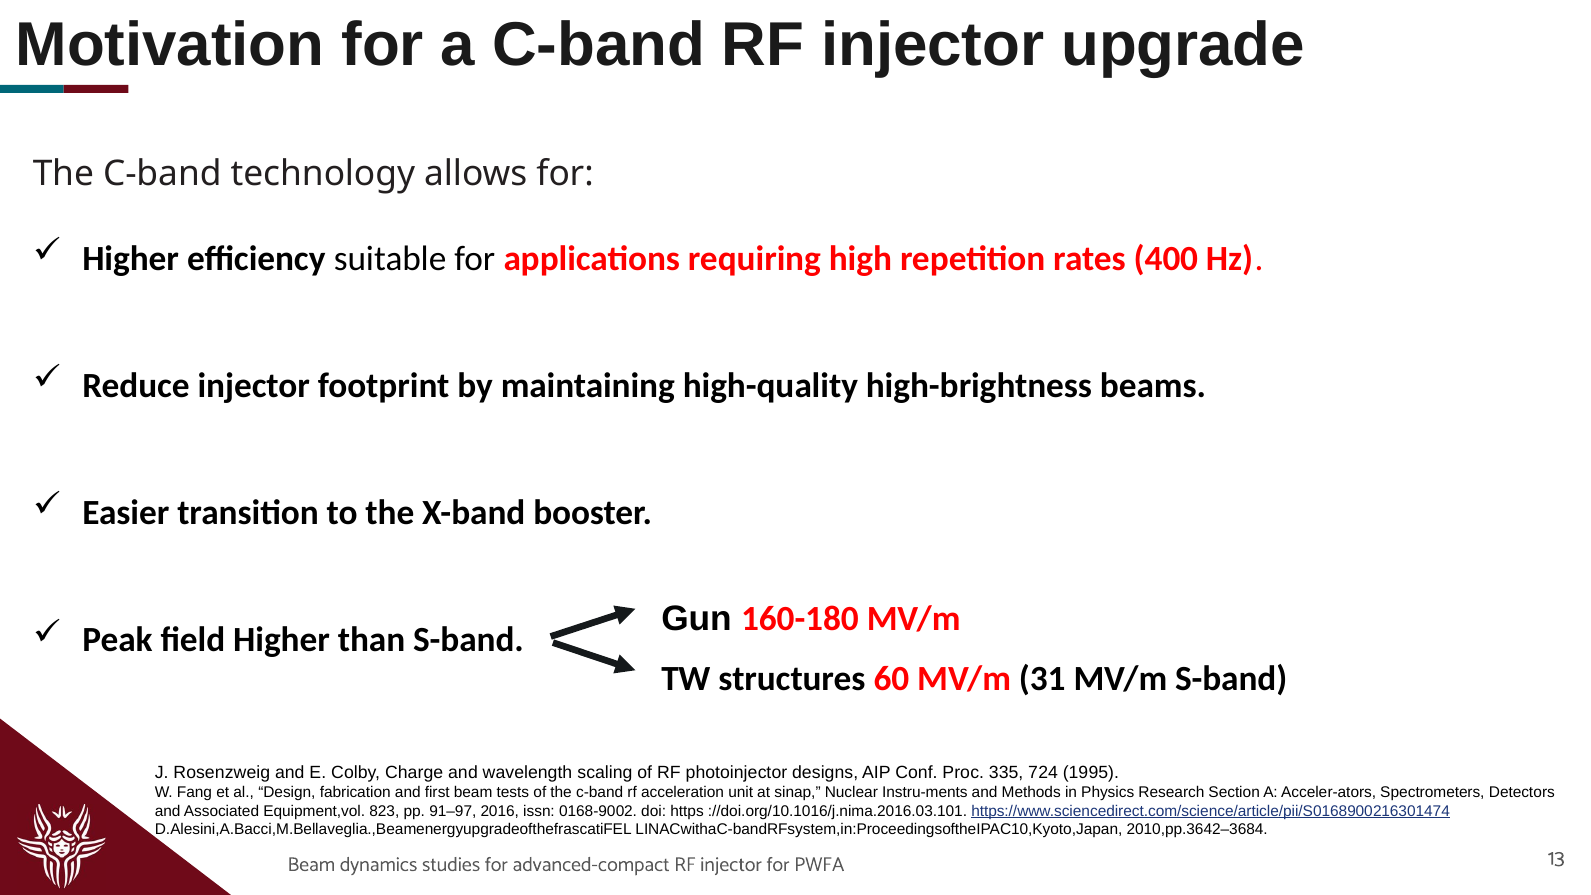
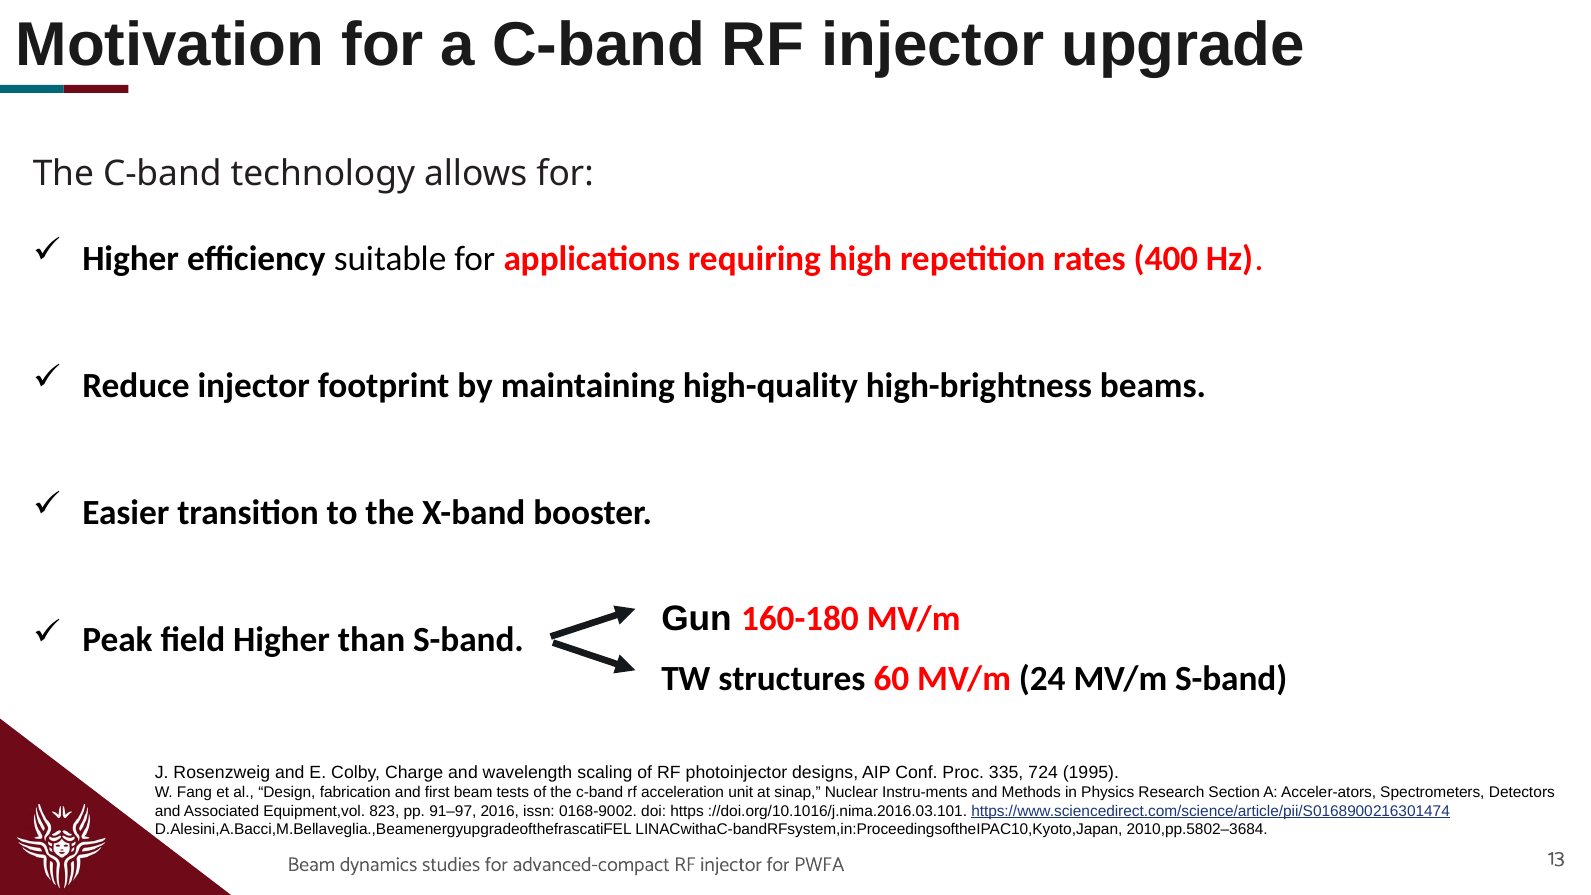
31: 31 -> 24
2010,pp.3642–3684: 2010,pp.3642–3684 -> 2010,pp.5802–3684
